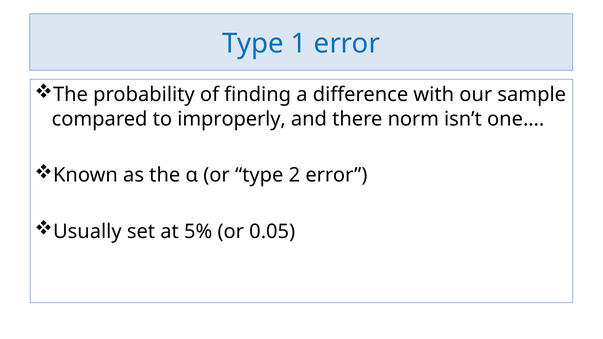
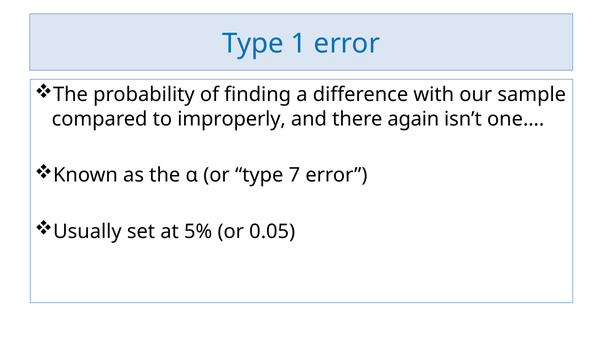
norm: norm -> again
2: 2 -> 7
